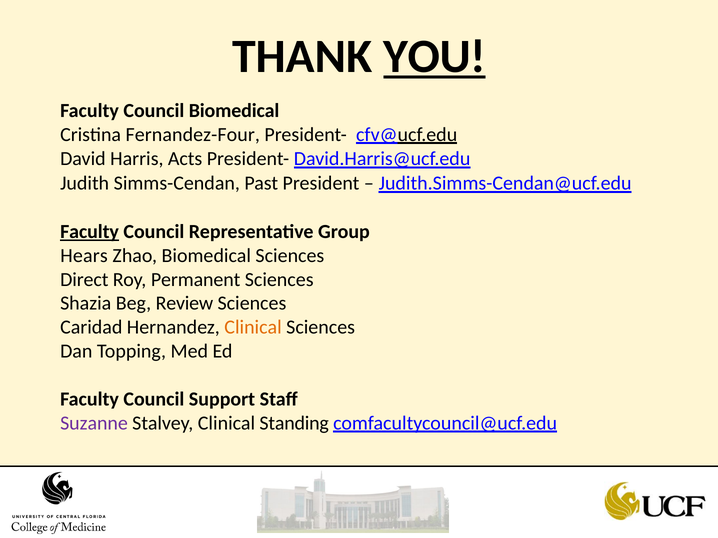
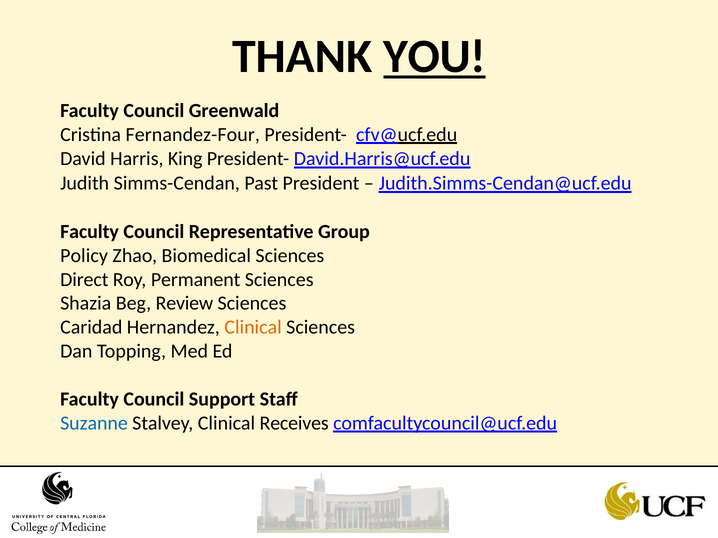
Council Biomedical: Biomedical -> Greenwald
Acts: Acts -> King
Faculty at (90, 232) underline: present -> none
Hears: Hears -> Policy
Suzanne colour: purple -> blue
Standing: Standing -> Receives
